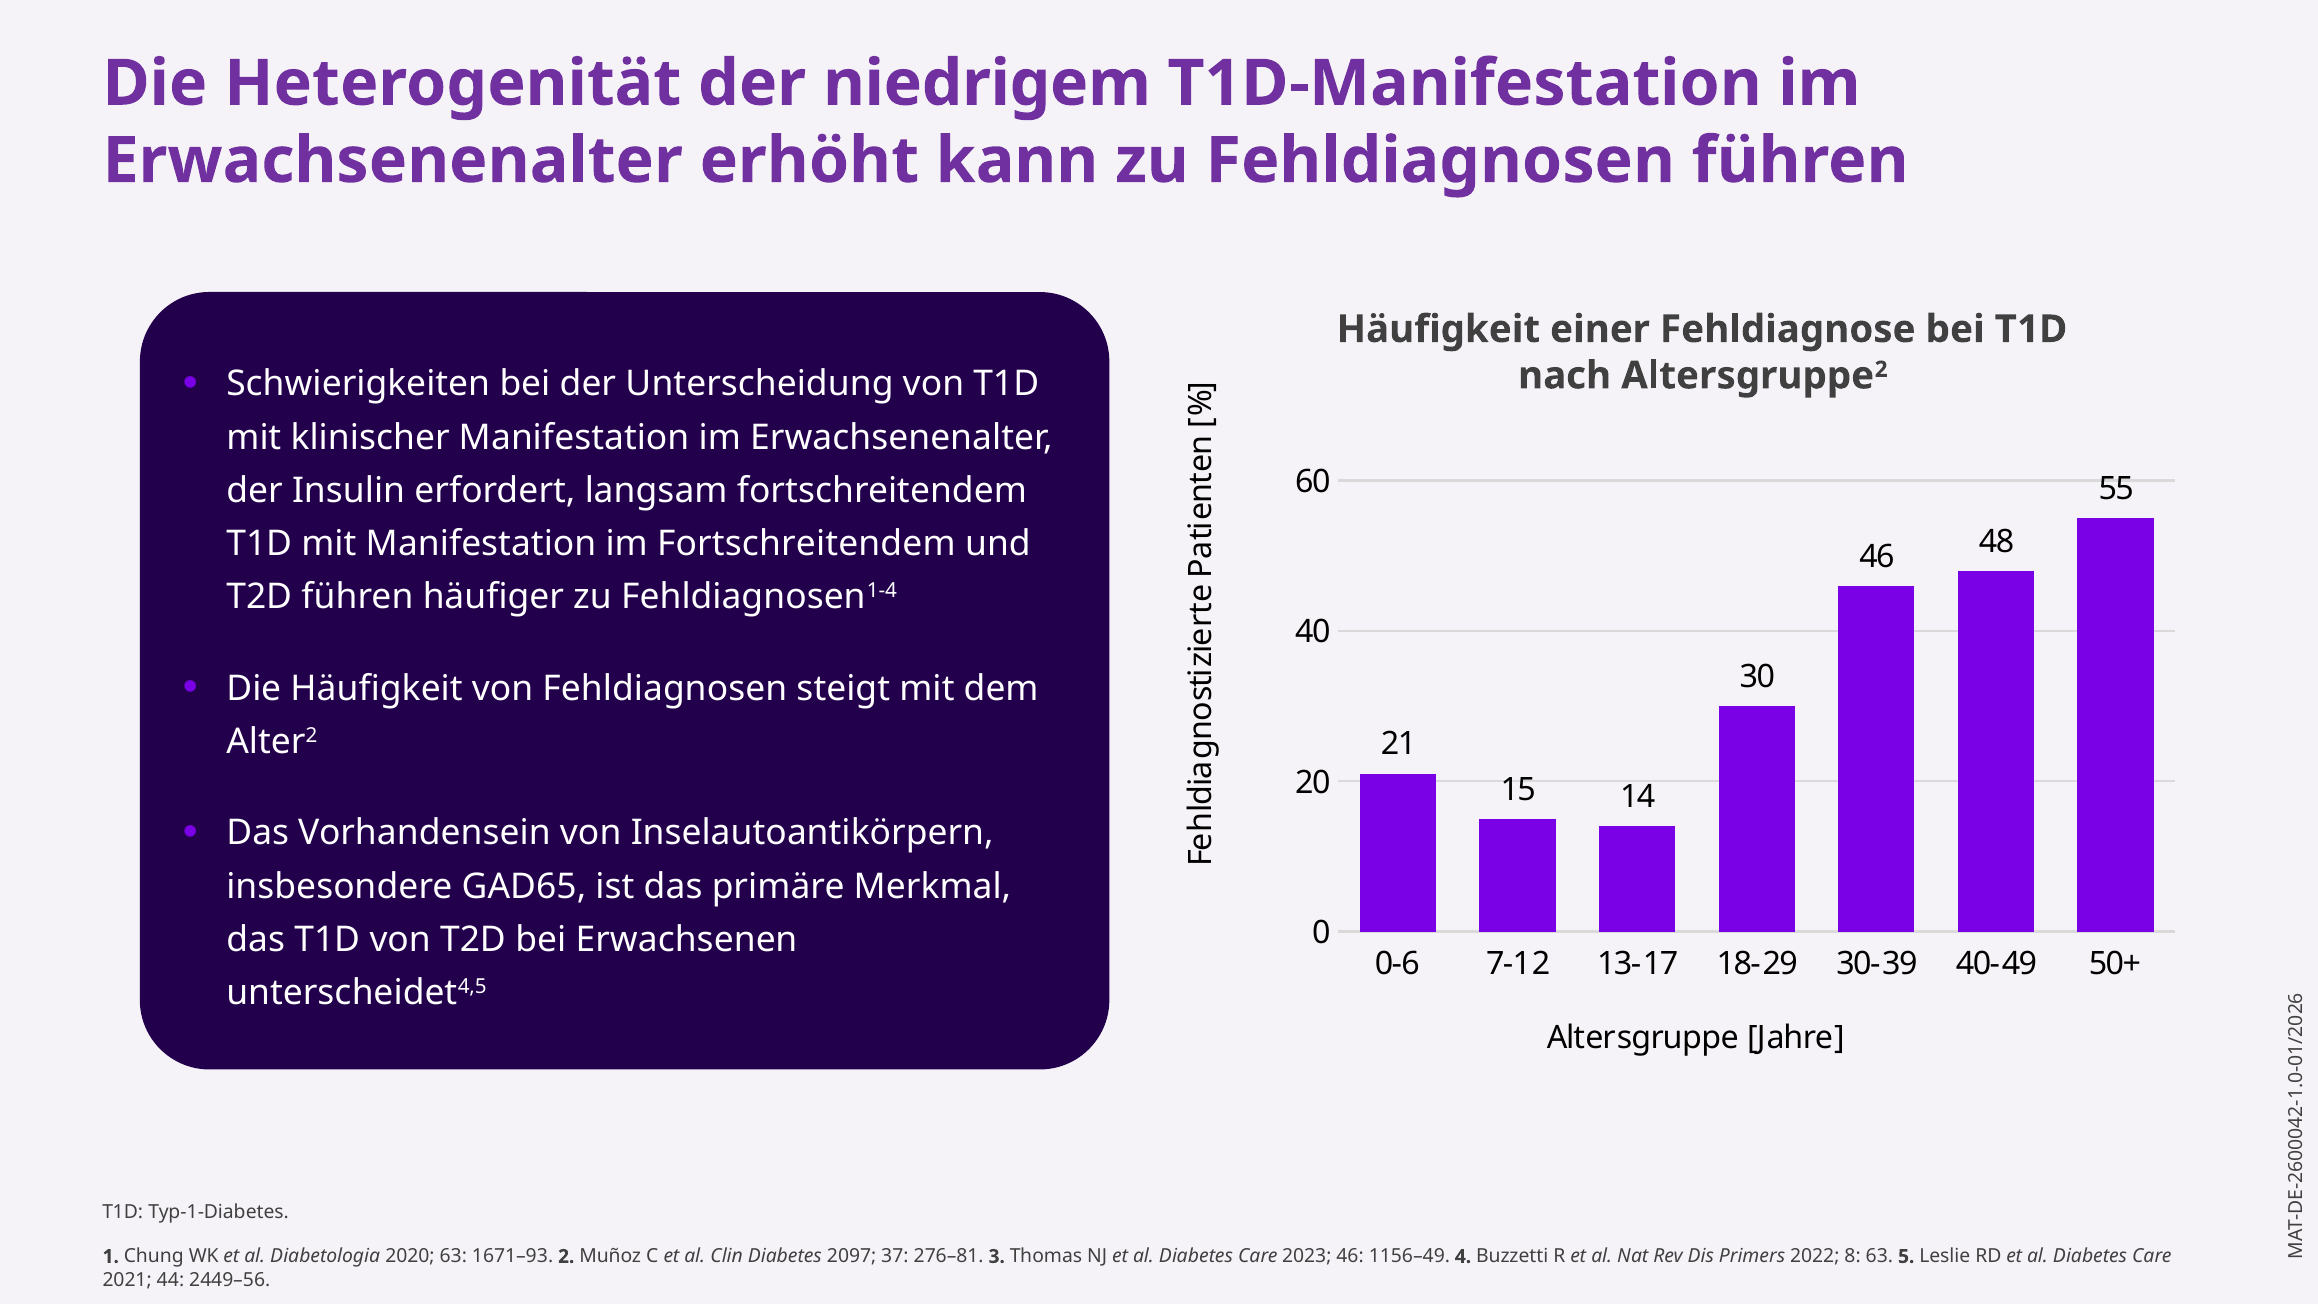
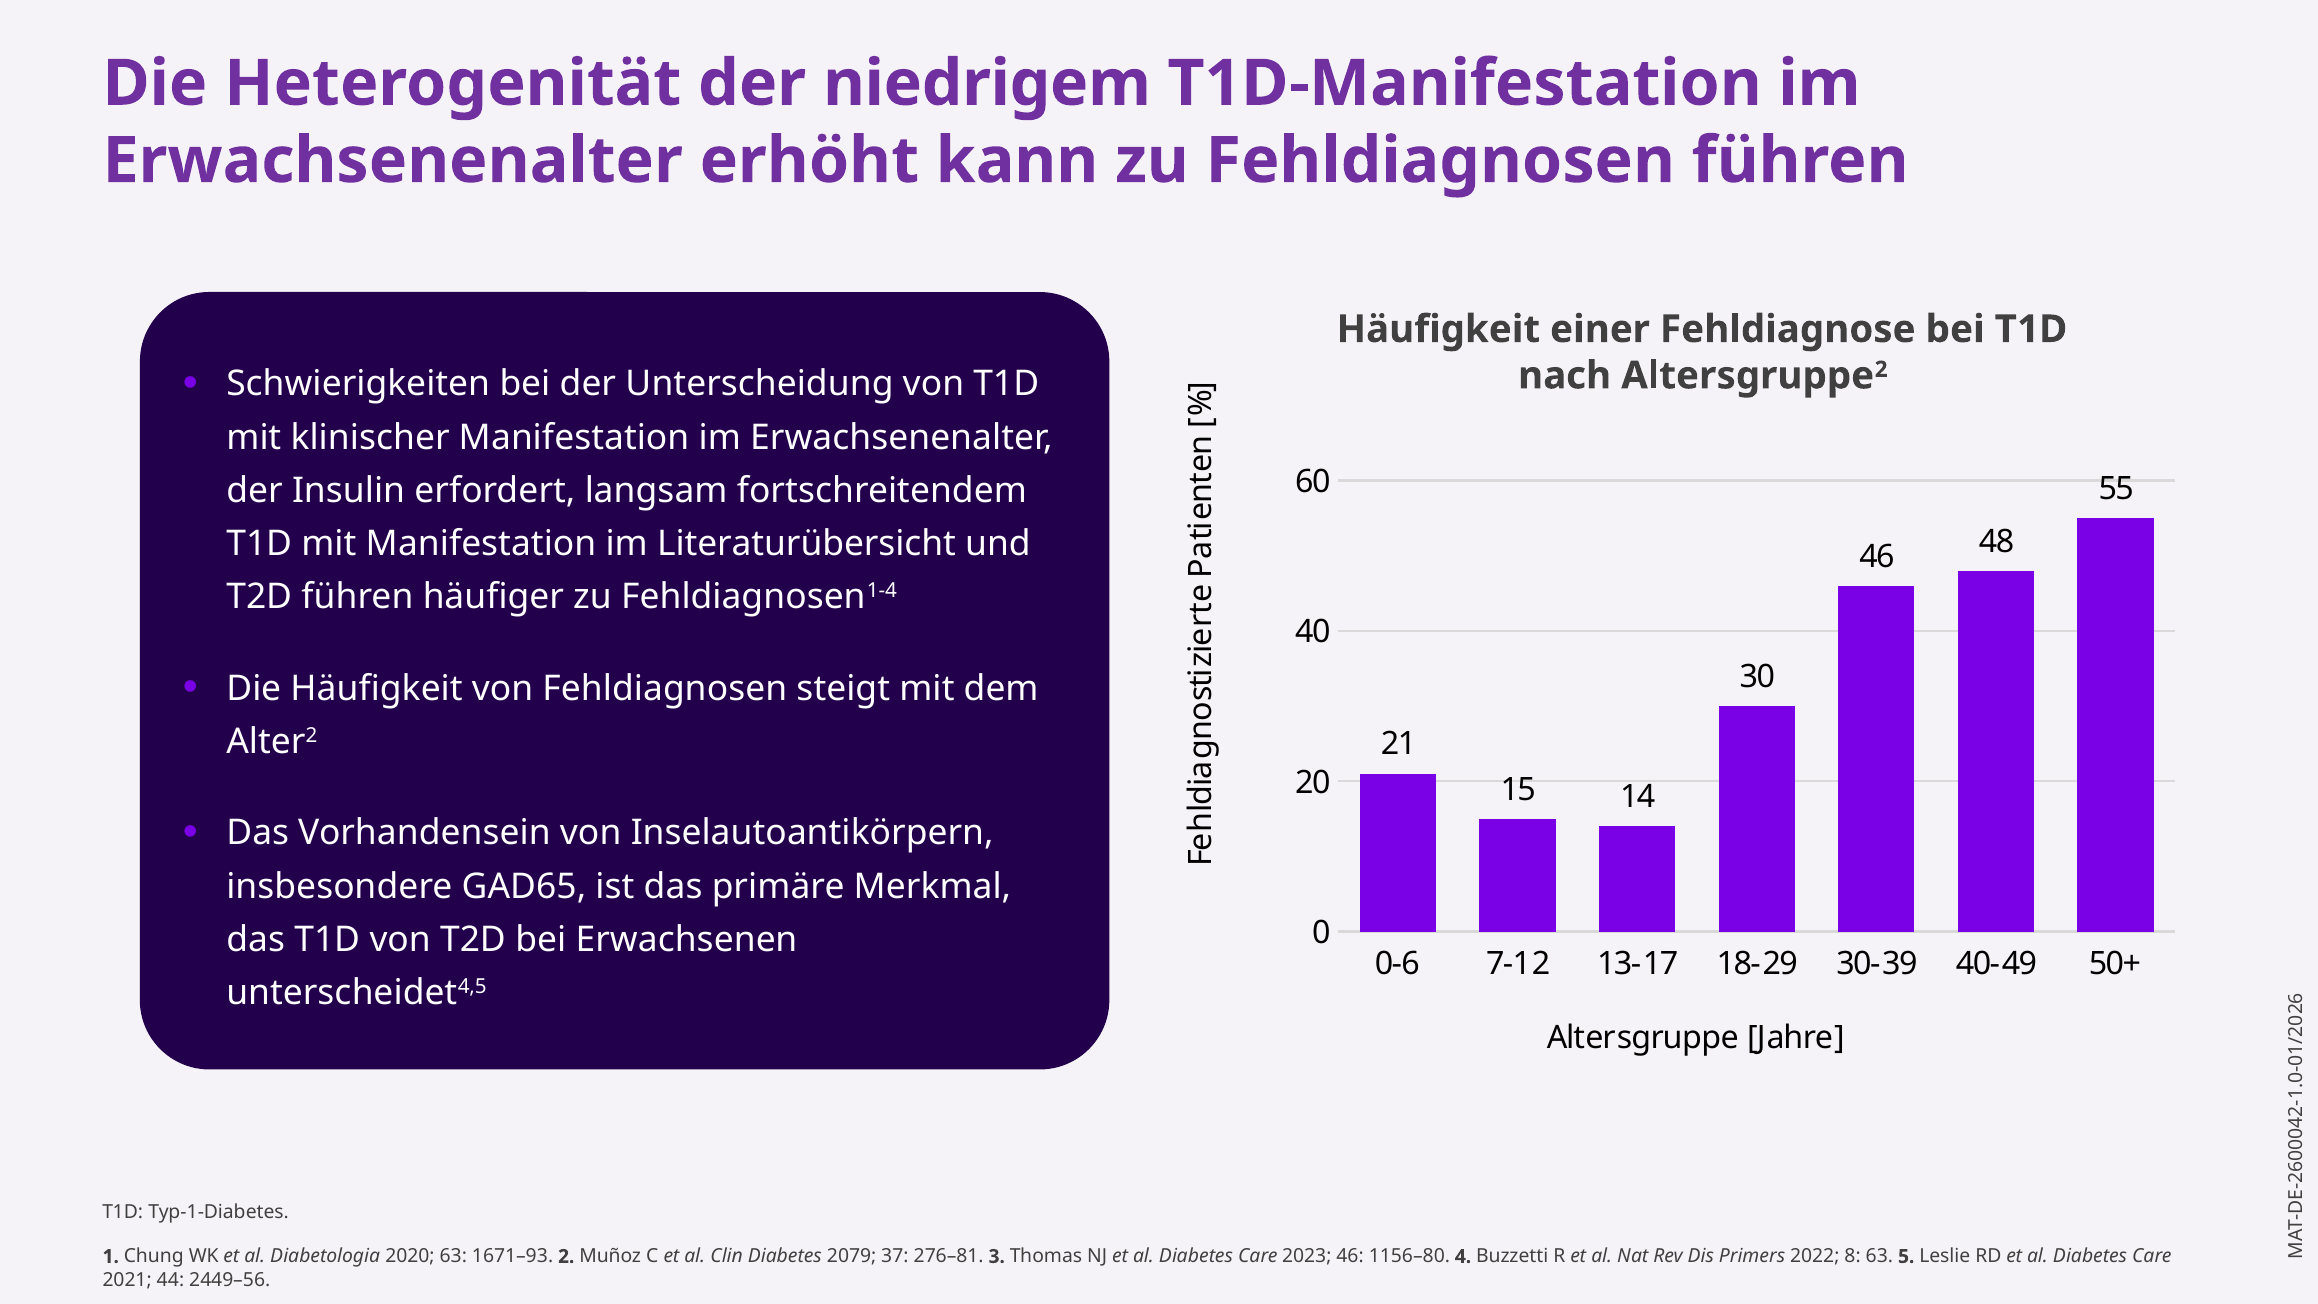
im Fortschreitendem: Fortschreitendem -> Literaturübersicht
2097: 2097 -> 2079
1156–49: 1156–49 -> 1156–80
